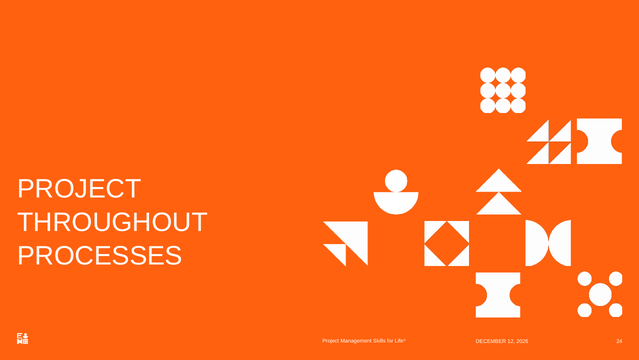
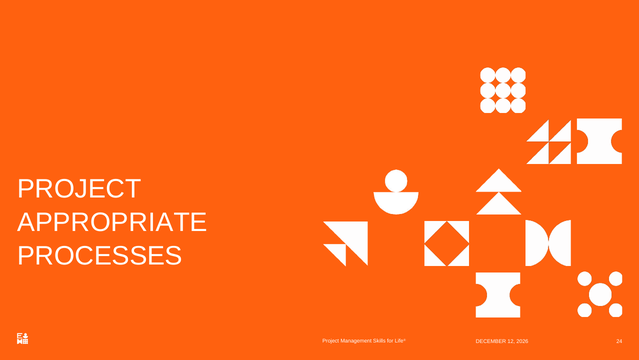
THROUGHOUT: THROUGHOUT -> APPROPRIATE
